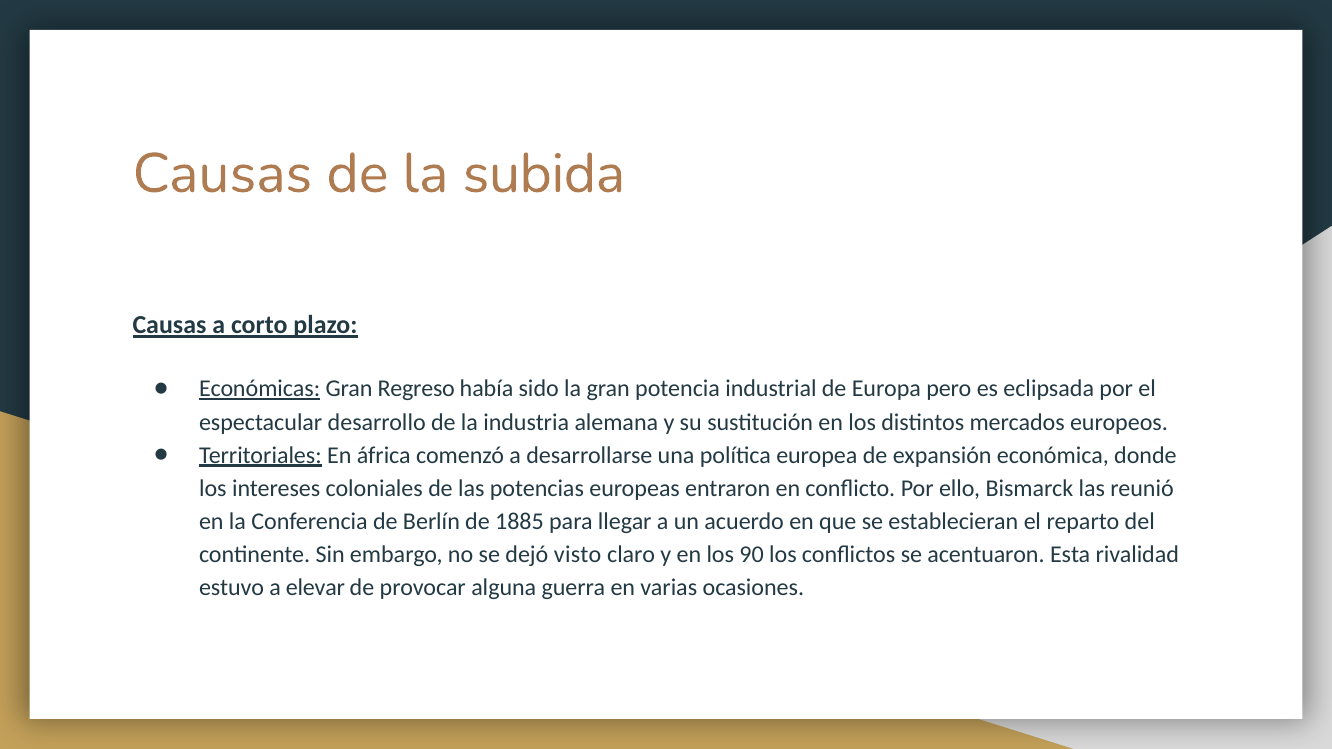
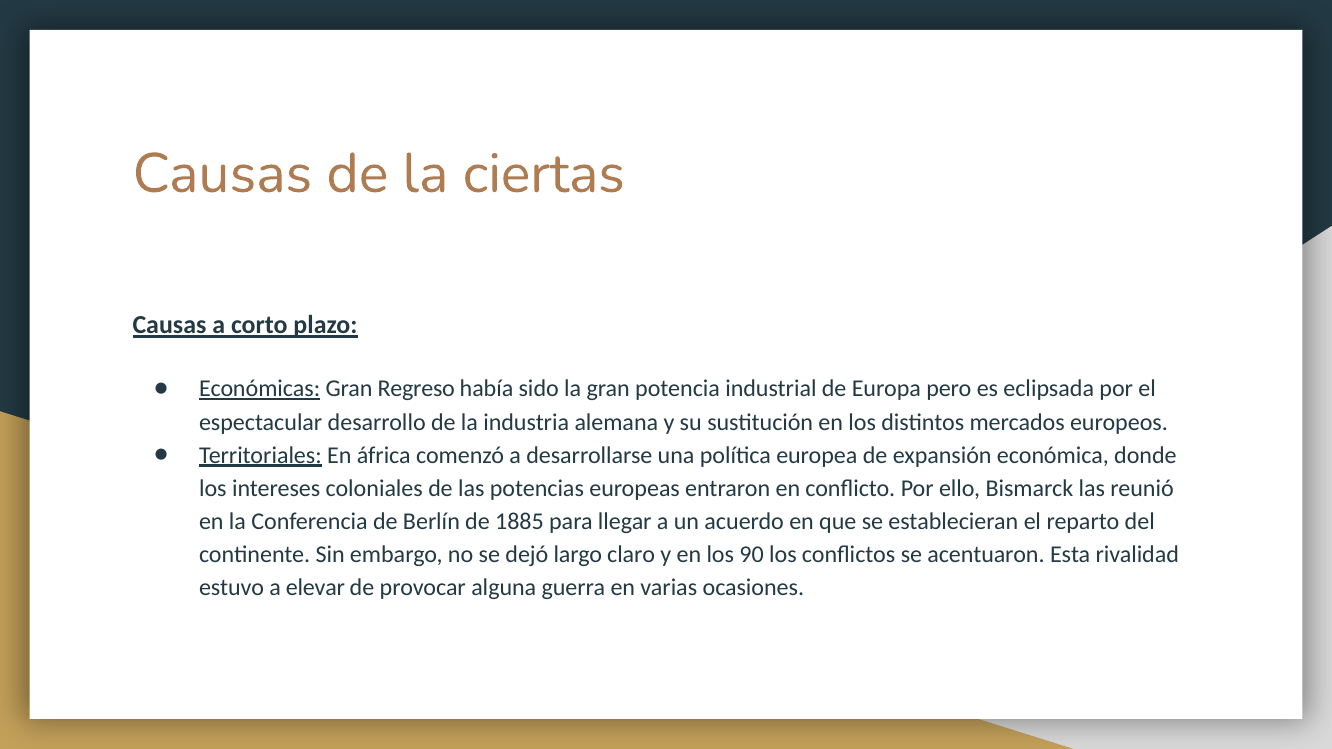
subida: subida -> ciertas
visto: visto -> largo
